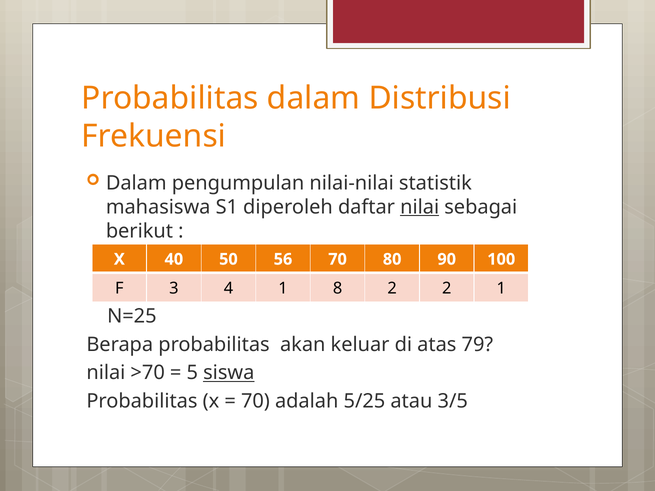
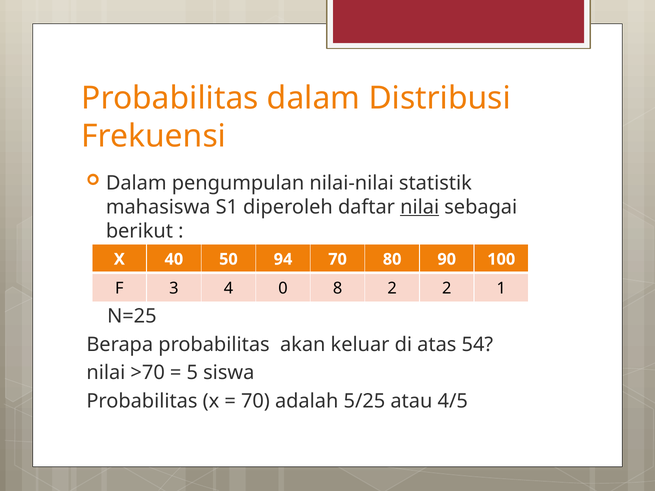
56: 56 -> 94
4 1: 1 -> 0
79: 79 -> 54
siswa underline: present -> none
3/5: 3/5 -> 4/5
